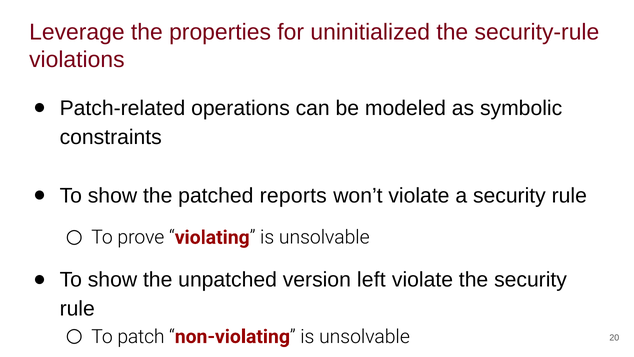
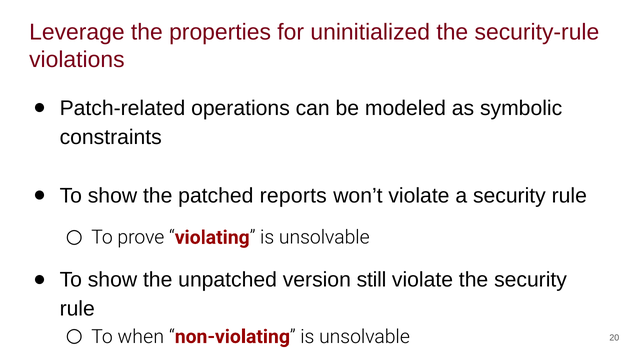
left: left -> still
patch: patch -> when
